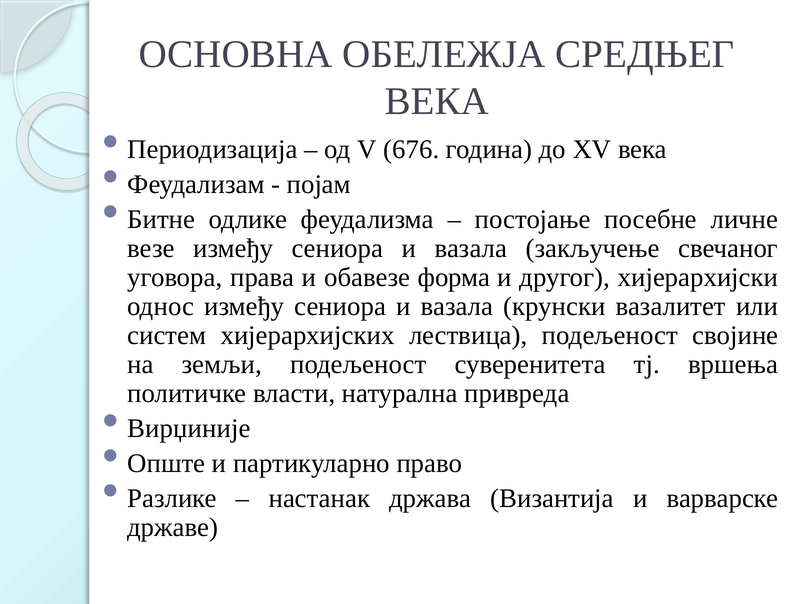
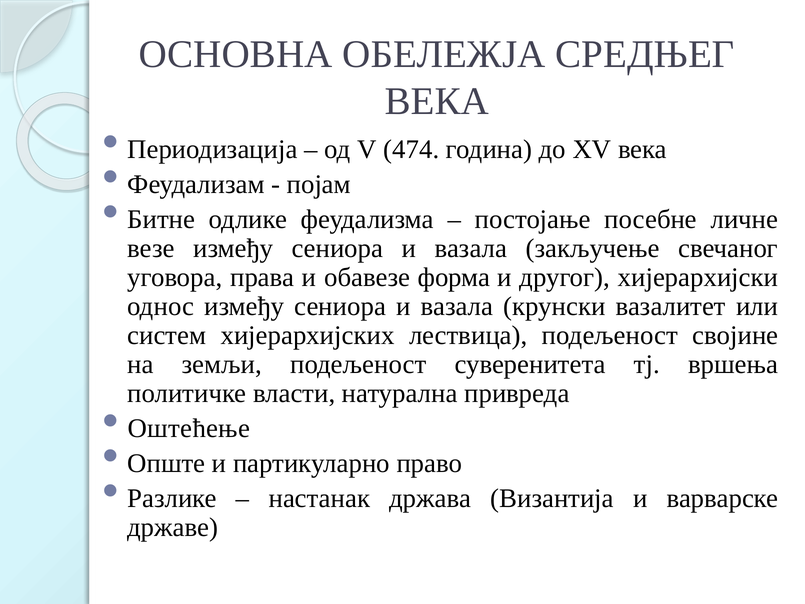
676: 676 -> 474
Вирџиније: Вирџиније -> Оштећење
